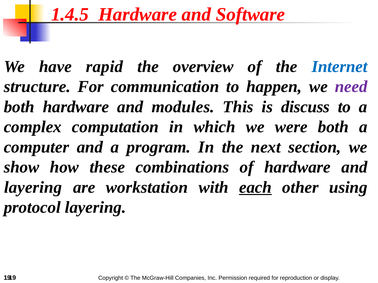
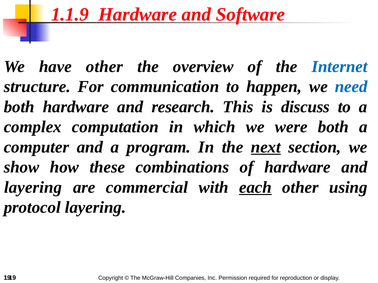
1.4.5: 1.4.5 -> 1.1.9
have rapid: rapid -> other
need colour: purple -> blue
modules: modules -> research
next underline: none -> present
workstation: workstation -> commercial
